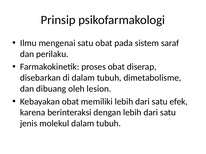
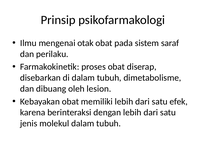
mengenai satu: satu -> otak
